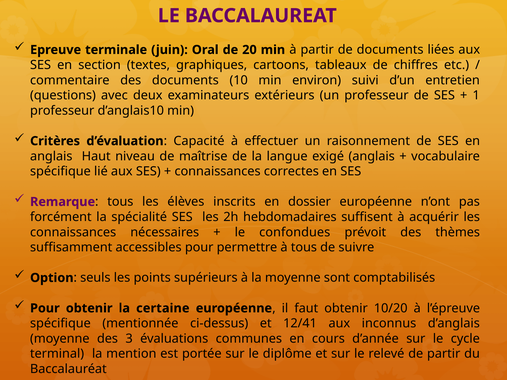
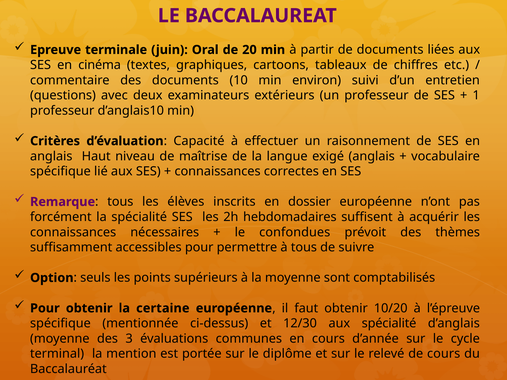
section: section -> cinéma
12/41: 12/41 -> 12/30
aux inconnus: inconnus -> spécialité
de partir: partir -> cours
